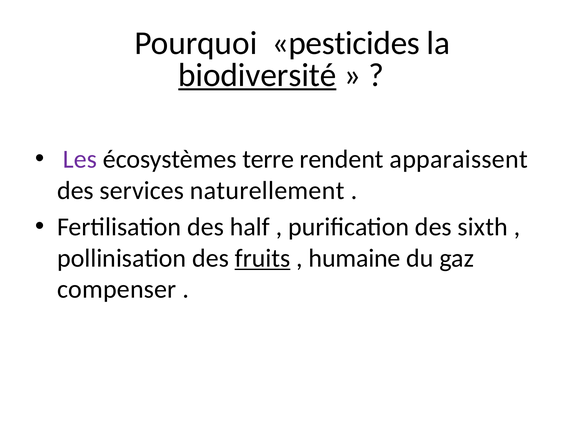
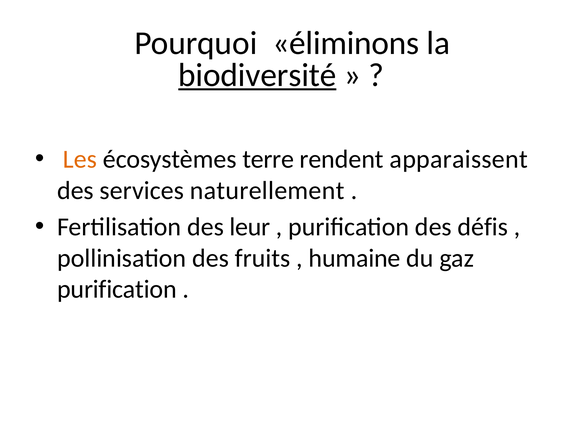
pesticides: pesticides -> éliminons
Les colour: purple -> orange
half: half -> leur
sixth: sixth -> défis
fruits underline: present -> none
compenser at (117, 289): compenser -> purification
